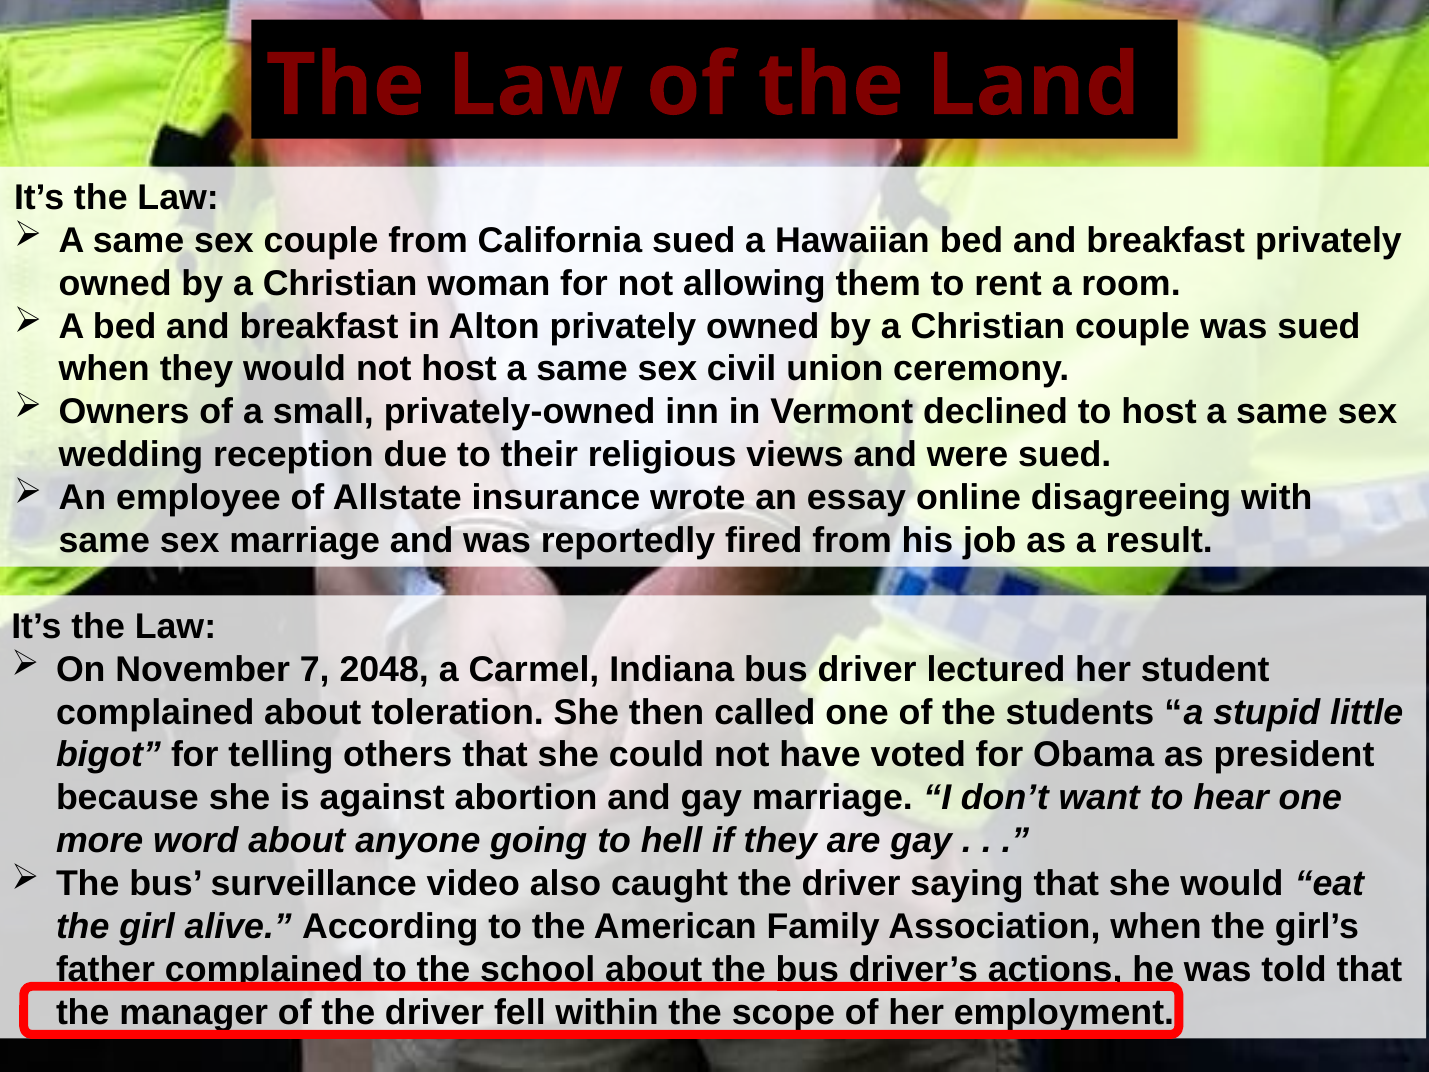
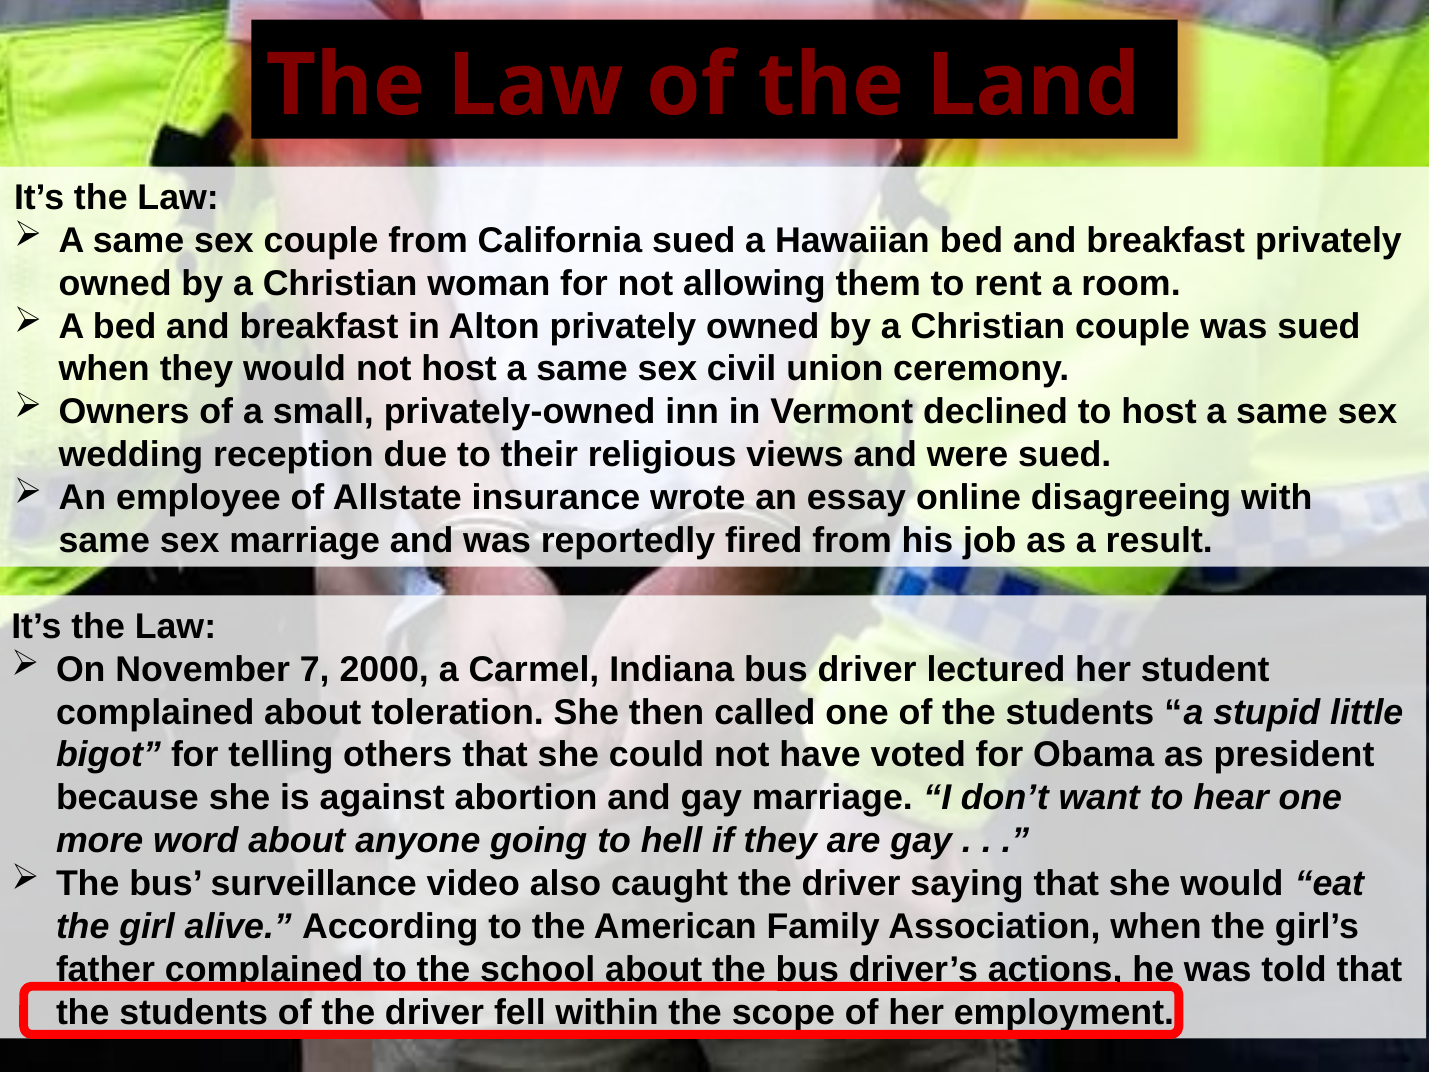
2048: 2048 -> 2000
manager at (194, 1012): manager -> students
